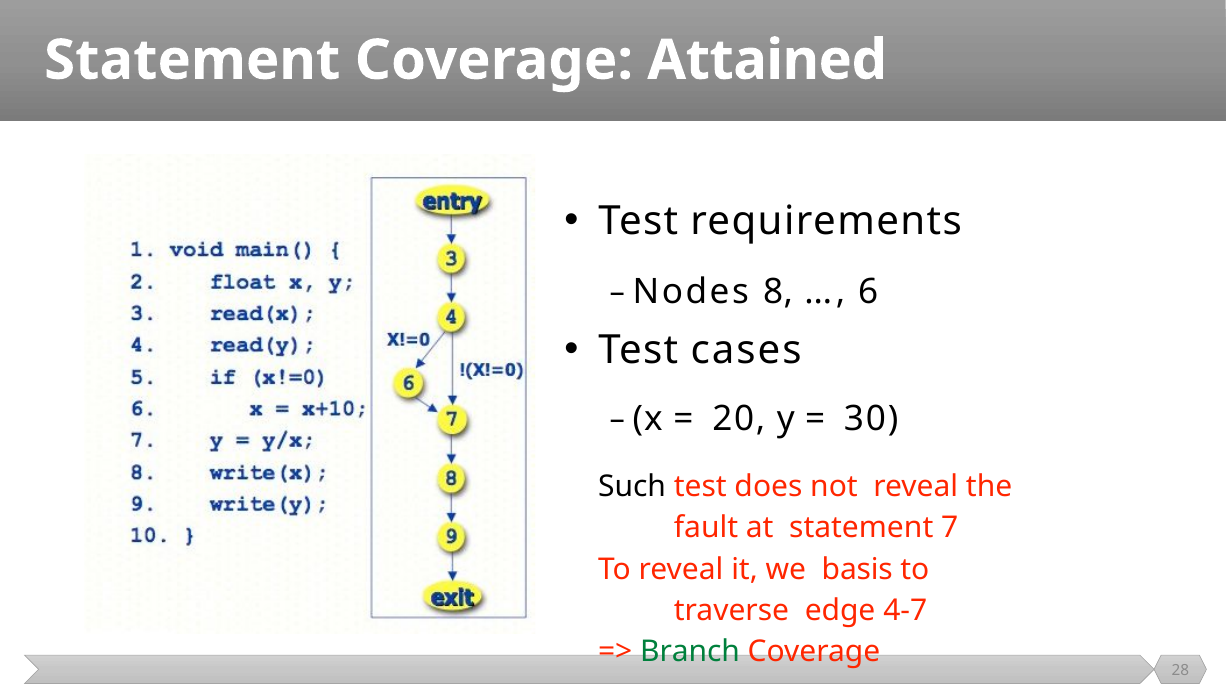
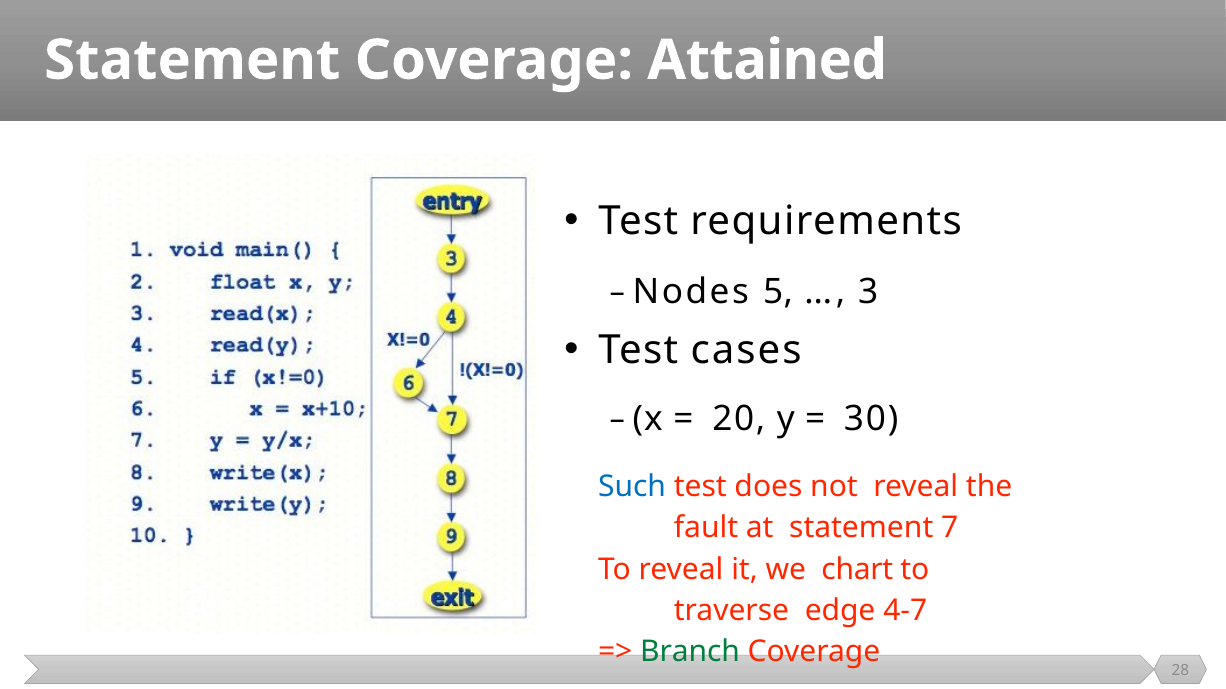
8: 8 -> 5
6: 6 -> 3
Such colour: black -> blue
basis: basis -> chart
